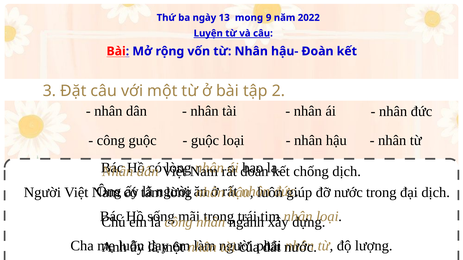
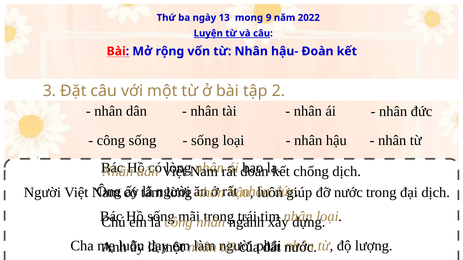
công guộc: guộc -> sống
guộc at (205, 141): guộc -> sống
